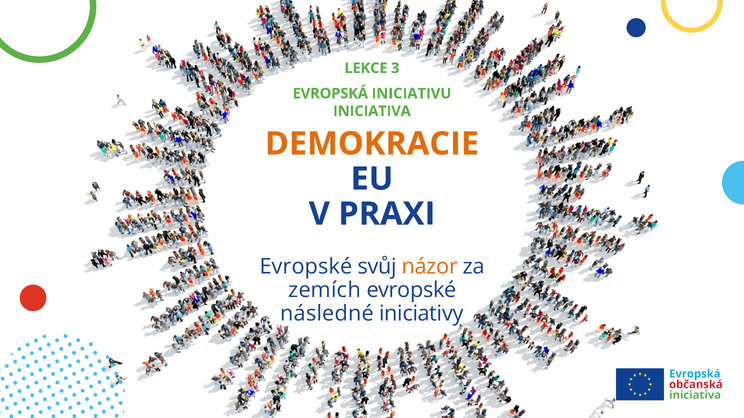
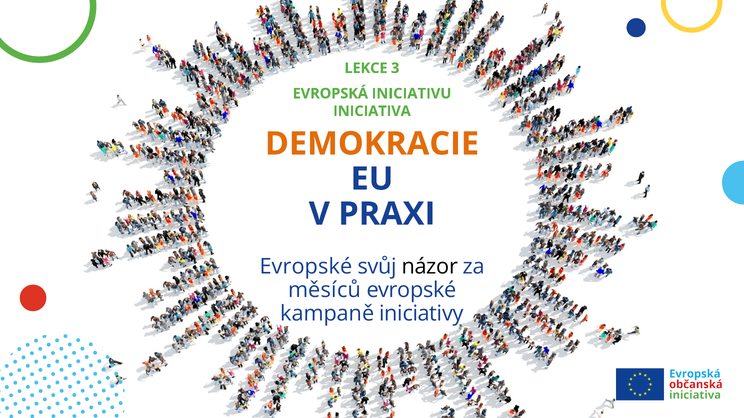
názor colour: orange -> black
zemích: zemích -> měsíců
následné: následné -> kampaně
